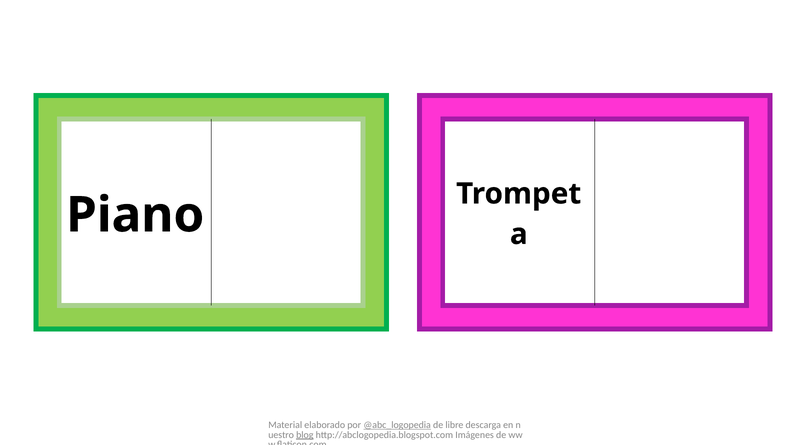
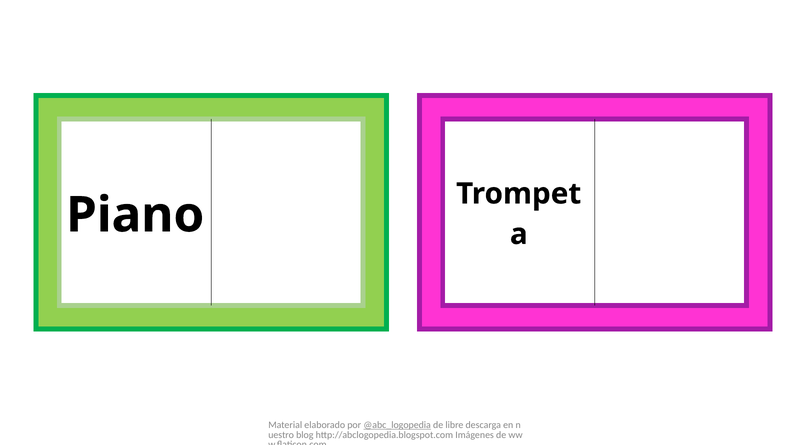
blog underline: present -> none
